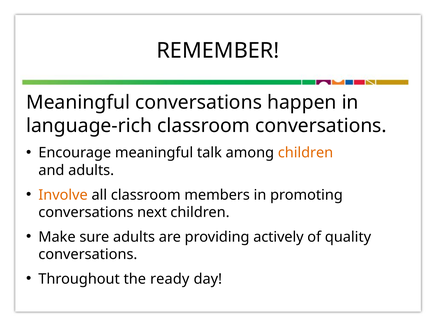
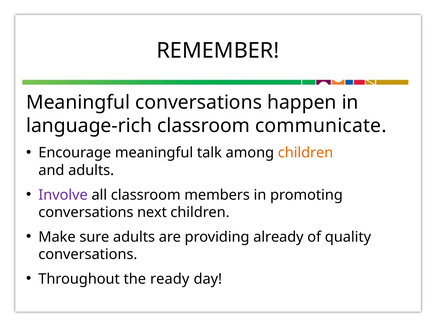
classroom conversations: conversations -> communicate
Involve colour: orange -> purple
actively: actively -> already
